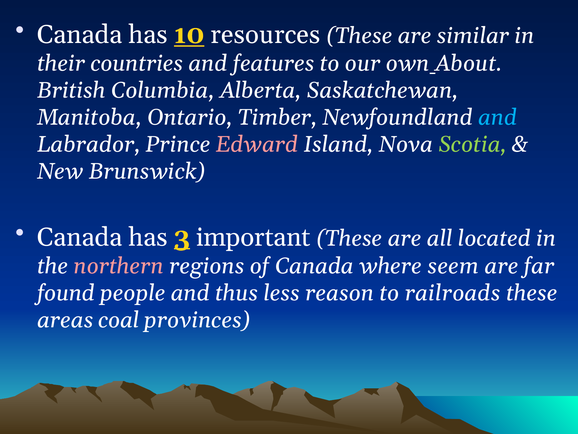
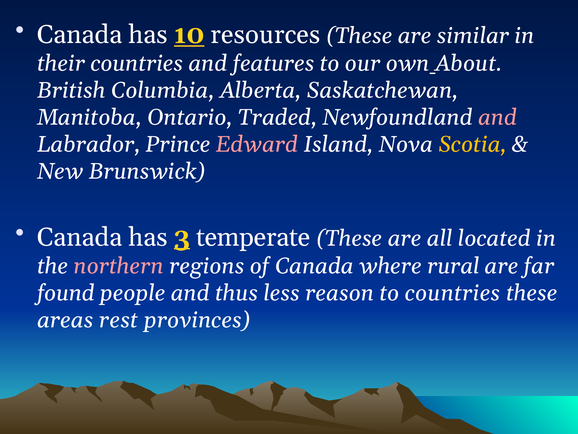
Timber: Timber -> Traded
and at (498, 117) colour: light blue -> pink
Scotia colour: light green -> yellow
important: important -> temperate
seem: seem -> rural
to railroads: railroads -> countries
coal: coal -> rest
